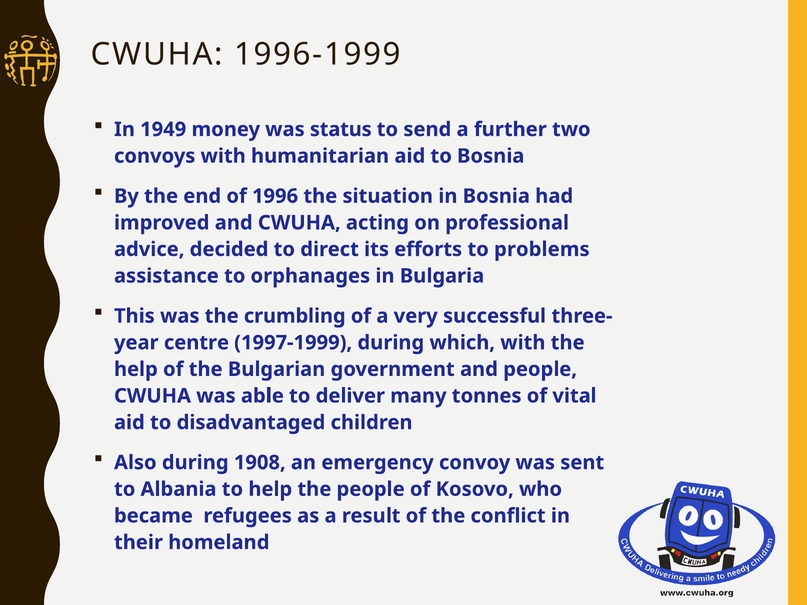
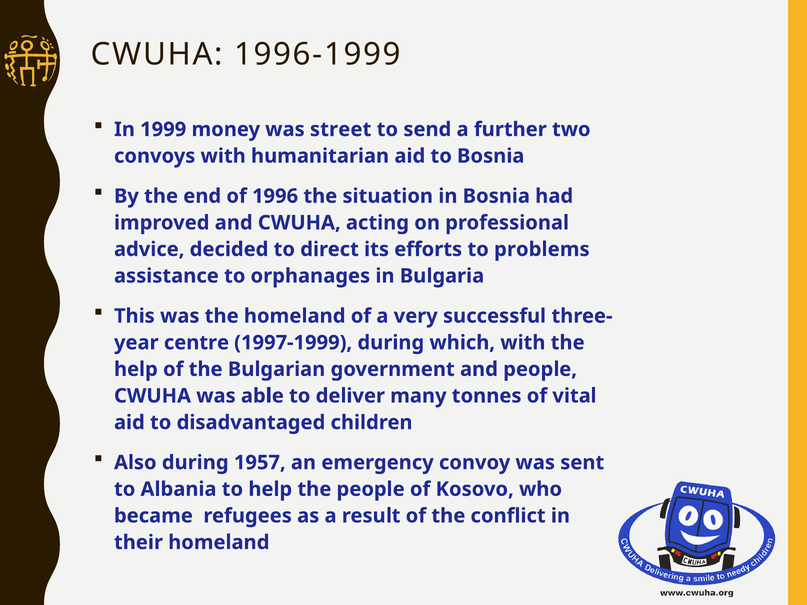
1949: 1949 -> 1999
status: status -> street
the crumbling: crumbling -> homeland
1908: 1908 -> 1957
